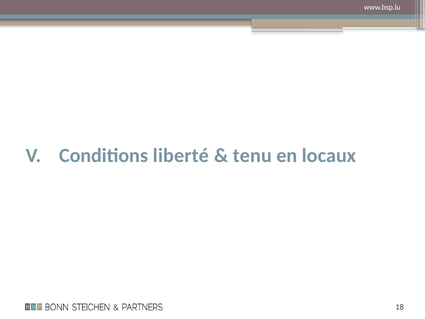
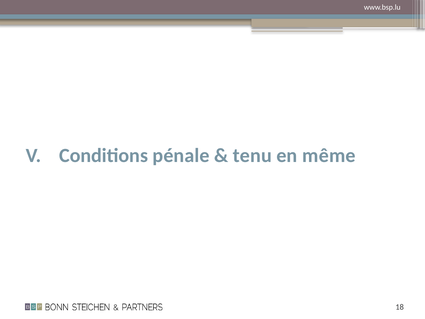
liberté: liberté -> pénale
locaux: locaux -> même
